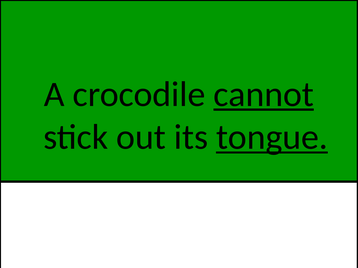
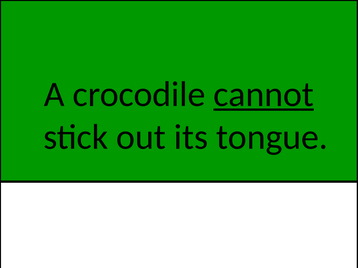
tongue underline: present -> none
